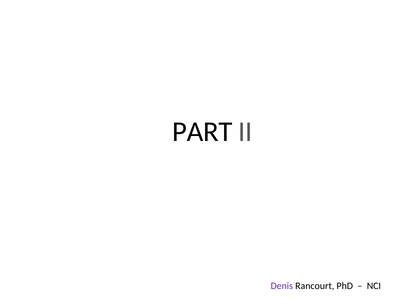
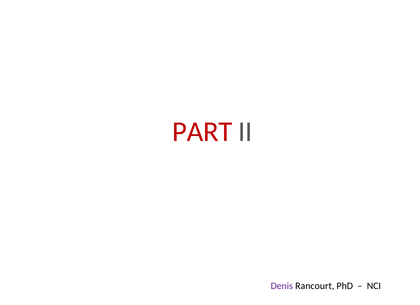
PART colour: black -> red
